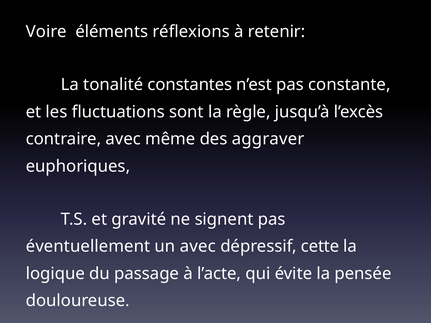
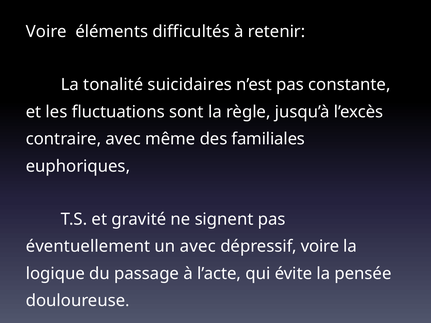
réflexions: réflexions -> difficultés
constantes: constantes -> suicidaires
aggraver: aggraver -> familiales
dépressif cette: cette -> voire
